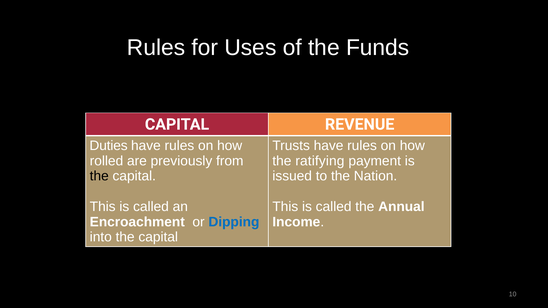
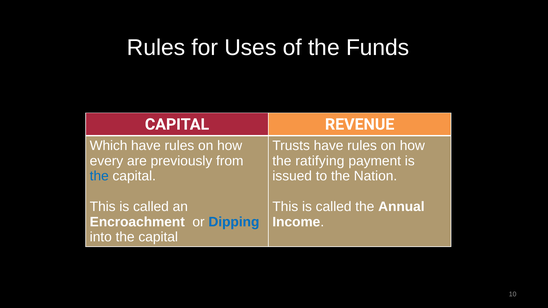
Duties: Duties -> Which
rolled: rolled -> every
the at (99, 176) colour: black -> blue
